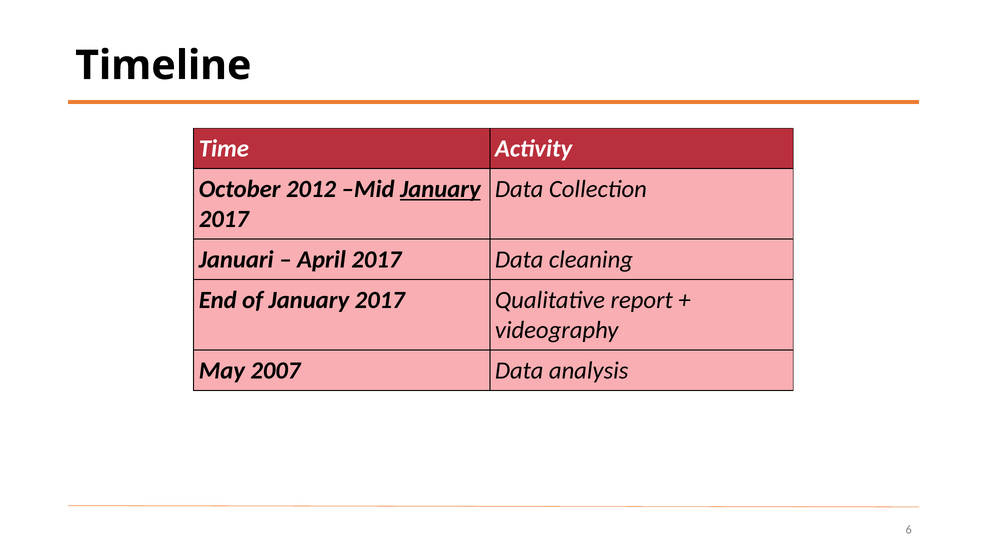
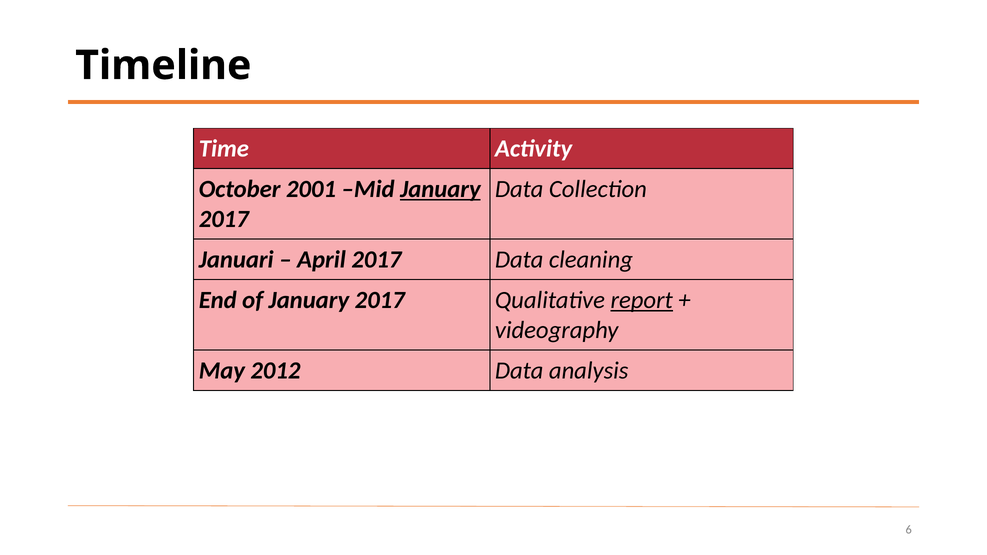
2012: 2012 -> 2001
report underline: none -> present
2007: 2007 -> 2012
